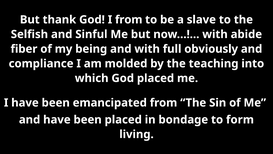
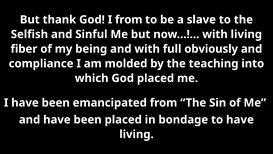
with abide: abide -> living
to form: form -> have
